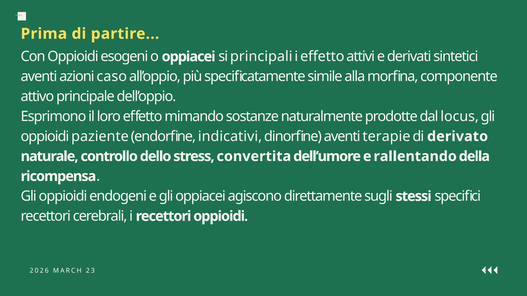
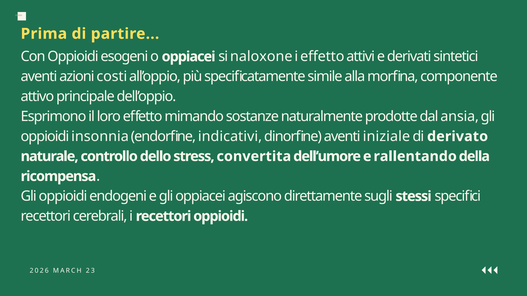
principali: principali -> naloxone
caso: caso -> costi
locus: locus -> ansia
paziente: paziente -> insonnia
terapie: terapie -> iniziale
